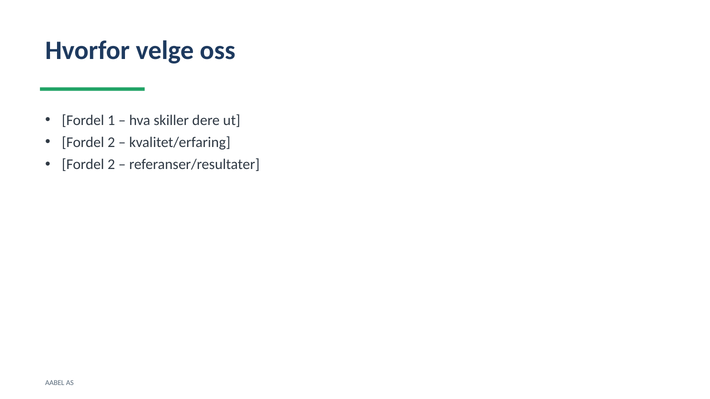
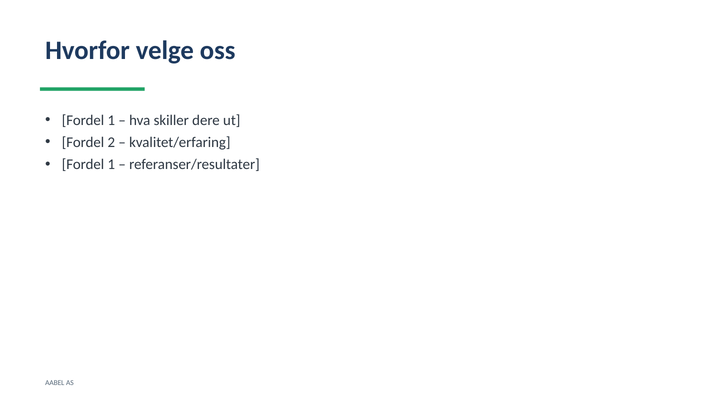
2 at (111, 165): 2 -> 1
